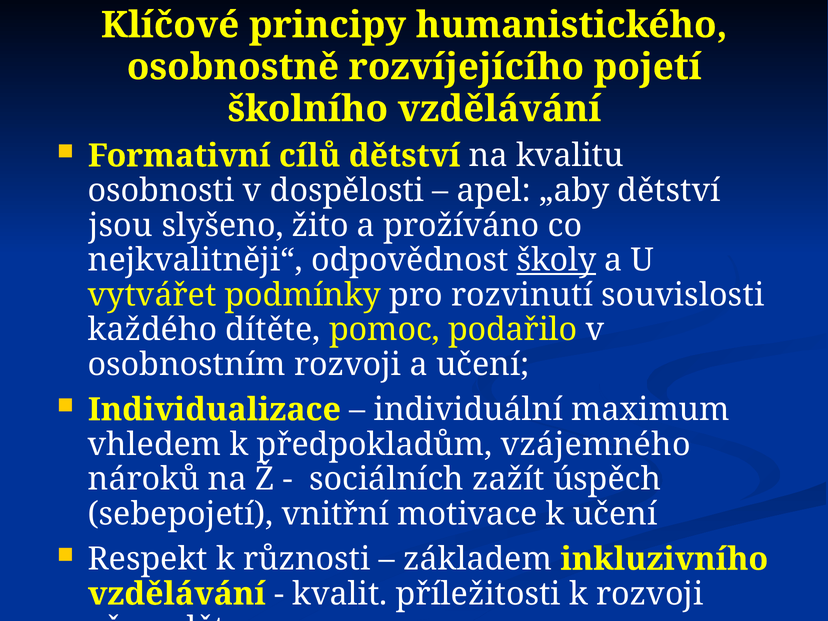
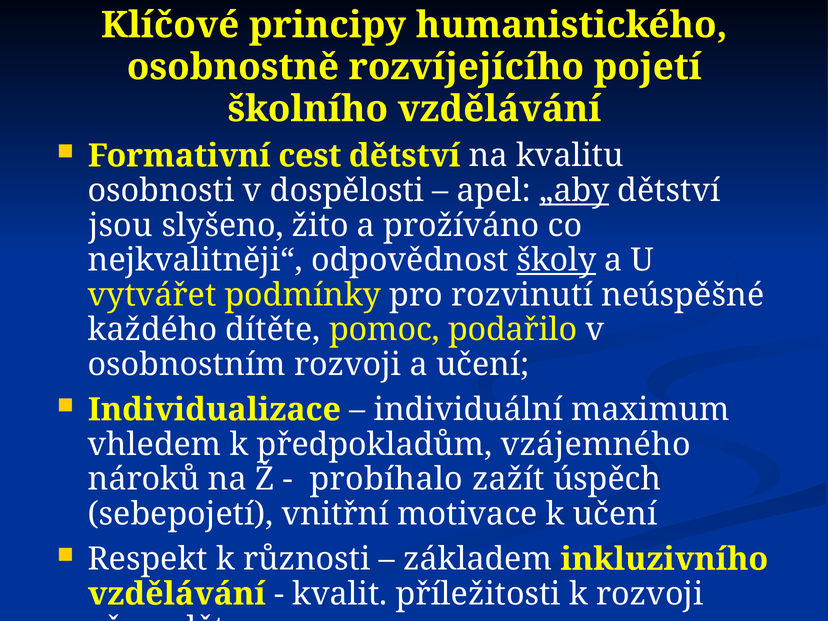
cílů: cílů -> cest
„aby underline: none -> present
souvislosti: souvislosti -> neúspěšné
sociálních: sociálních -> probíhalo
